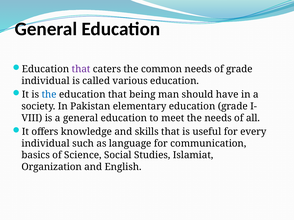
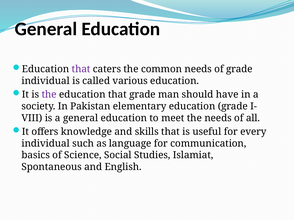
the at (49, 95) colour: blue -> purple
that being: being -> grade
Organization: Organization -> Spontaneous
